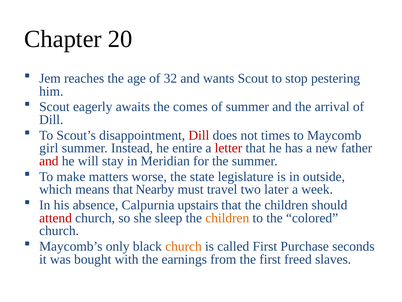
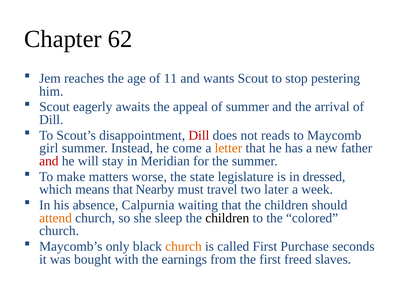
20: 20 -> 62
32: 32 -> 11
comes: comes -> appeal
times: times -> reads
entire: entire -> come
letter colour: red -> orange
outside: outside -> dressed
upstairs: upstairs -> waiting
attend colour: red -> orange
children at (227, 218) colour: orange -> black
